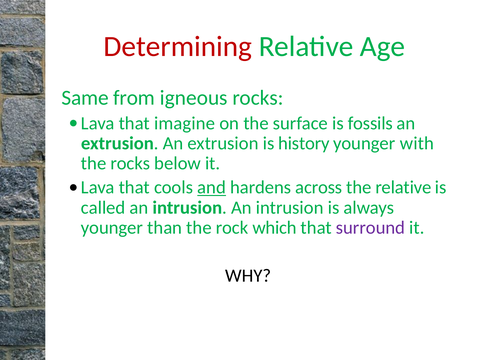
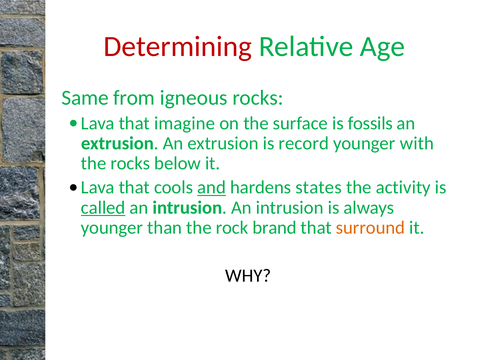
history: history -> record
across: across -> states
the relative: relative -> activity
called underline: none -> present
which: which -> brand
surround colour: purple -> orange
